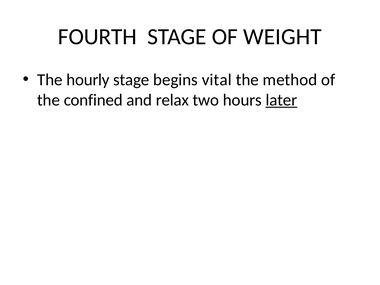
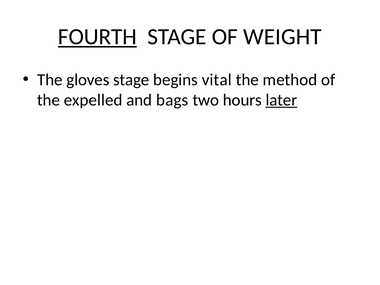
FOURTH underline: none -> present
hourly: hourly -> gloves
confined: confined -> expelled
relax: relax -> bags
